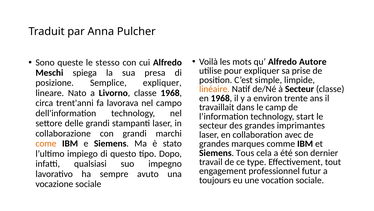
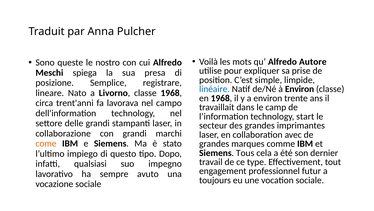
stesso: stesso -> nostro
Semplice expliquer: expliquer -> registrare
linéaire colour: orange -> blue
à Secteur: Secteur -> Environ
